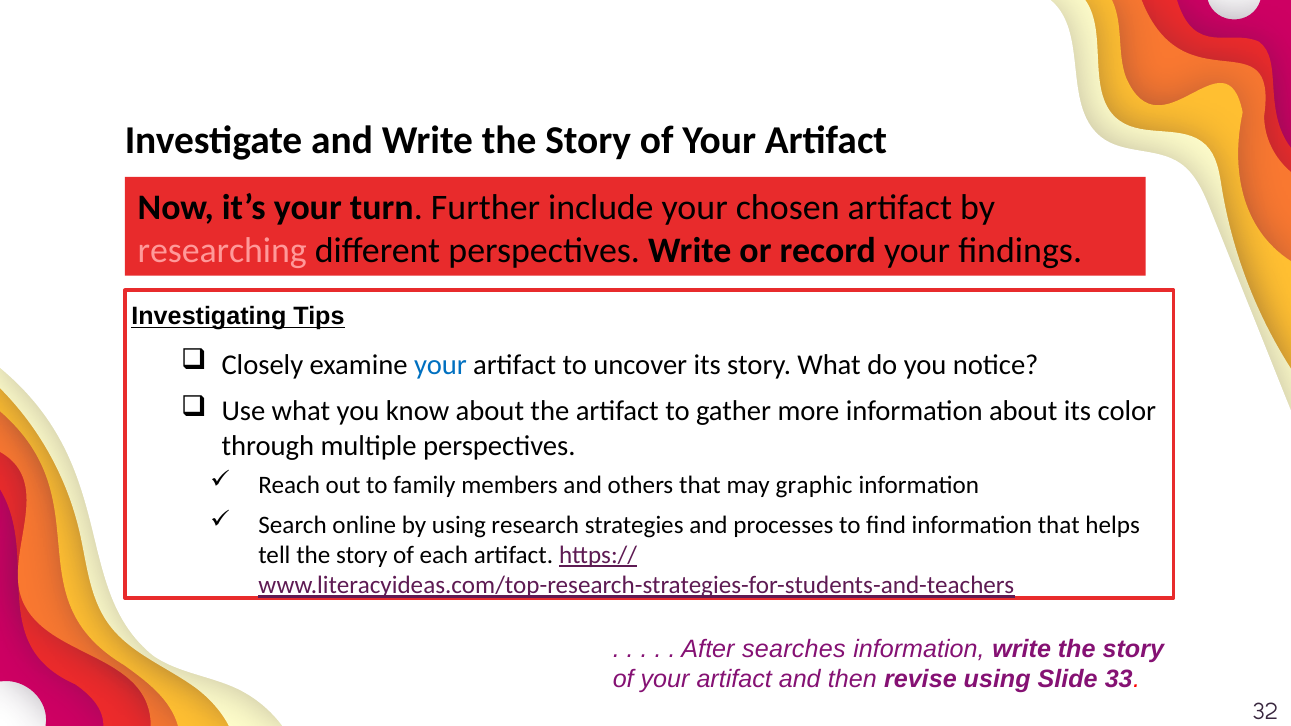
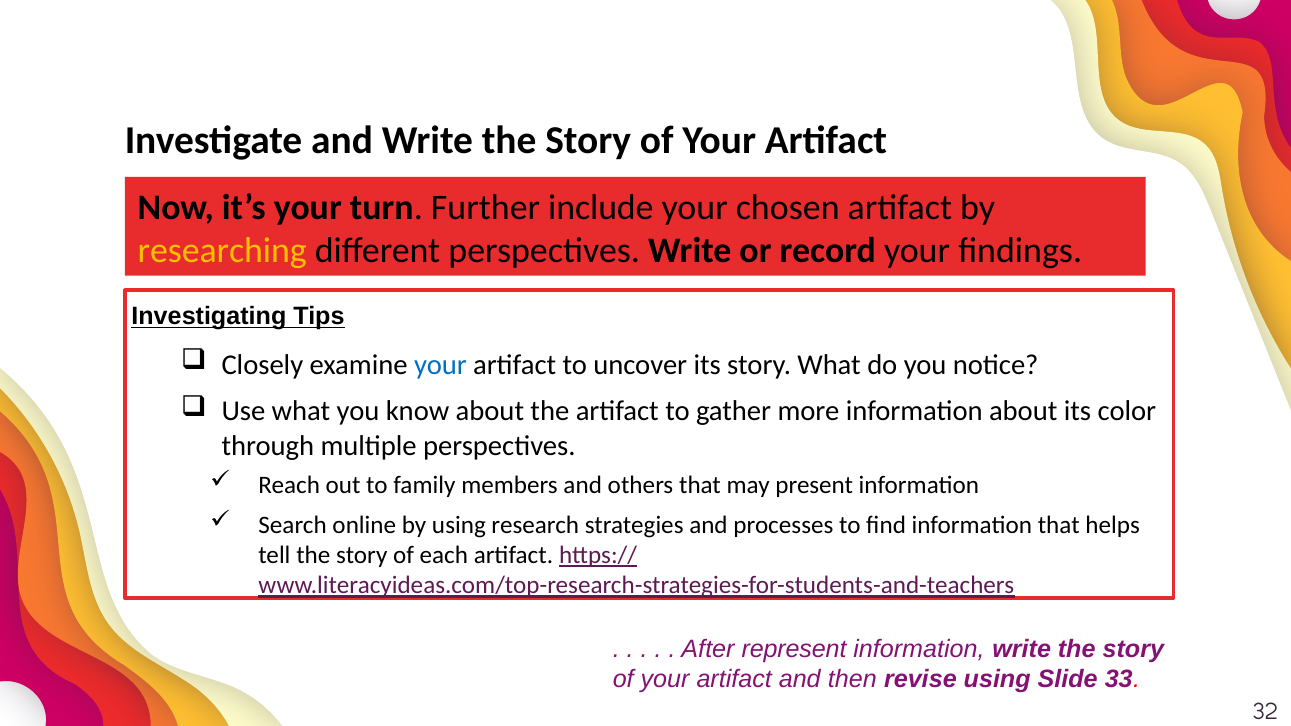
researching colour: pink -> yellow
graphic: graphic -> present
searches: searches -> represent
